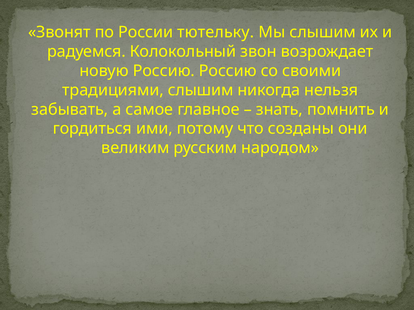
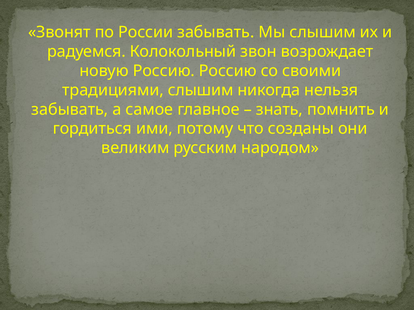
России тютельку: тютельку -> забывать
